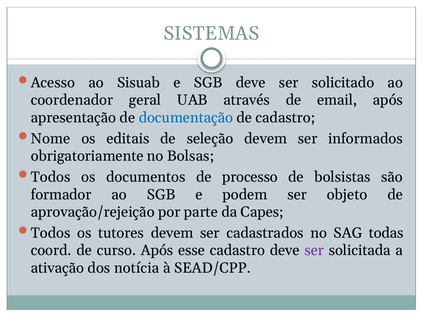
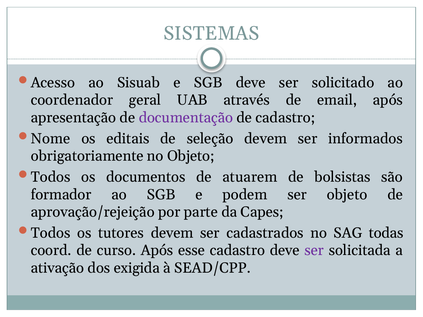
documentação colour: blue -> purple
no Bolsas: Bolsas -> Objeto
processo: processo -> atuarem
notícia: notícia -> exigida
